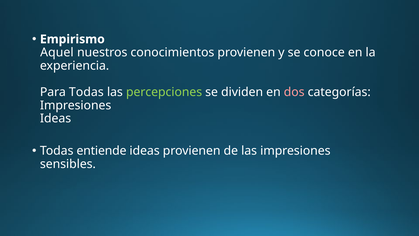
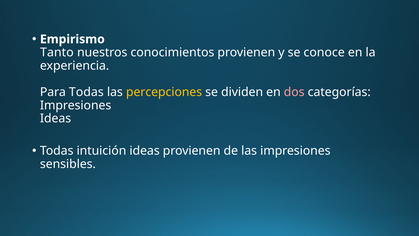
Aquel: Aquel -> Tanto
percepciones colour: light green -> yellow
entiende: entiende -> intuición
